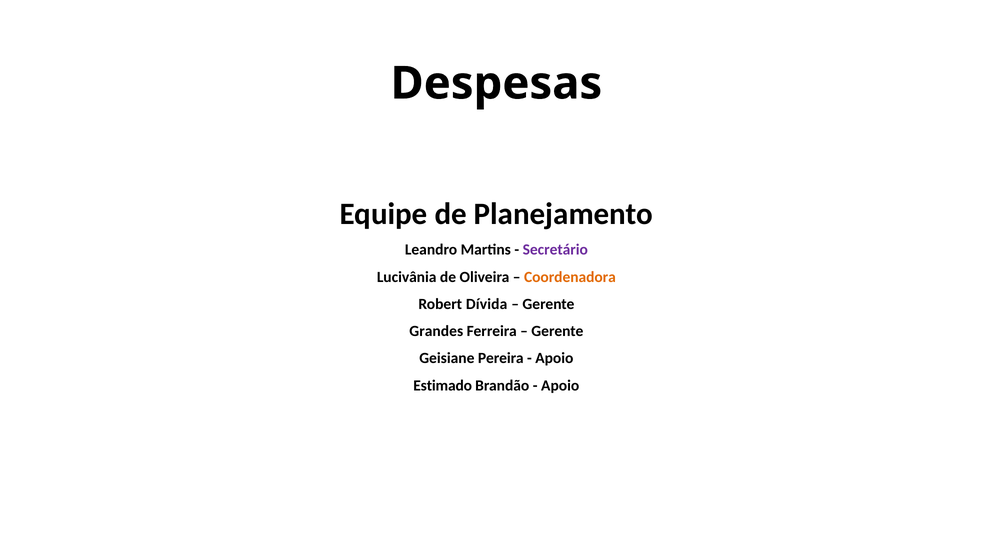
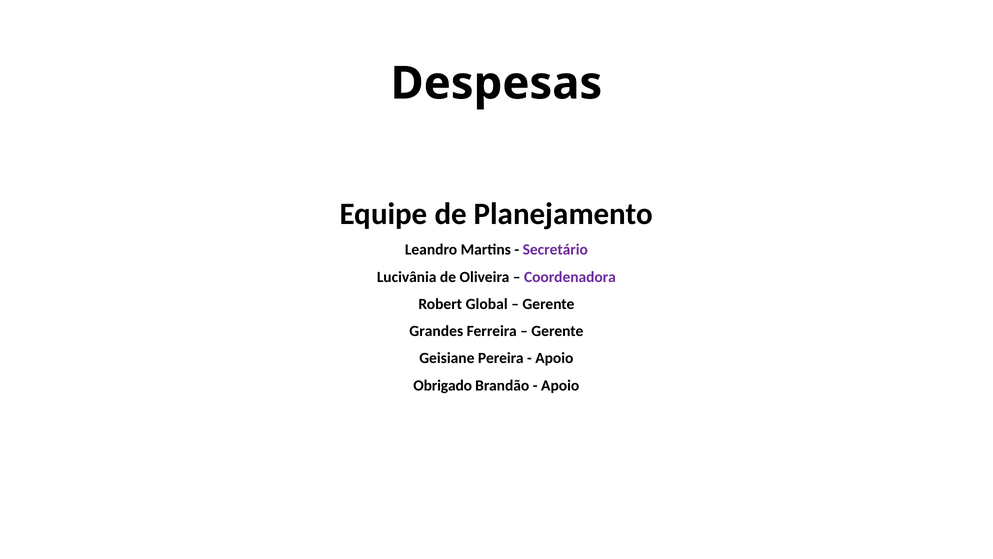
Coordenadora colour: orange -> purple
Dívida: Dívida -> Global
Estimado: Estimado -> Obrigado
